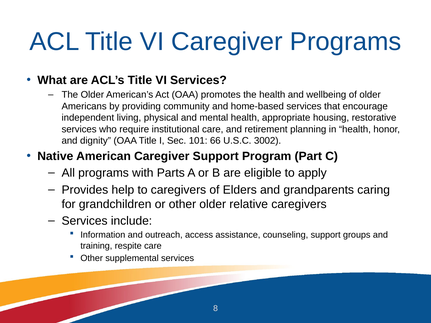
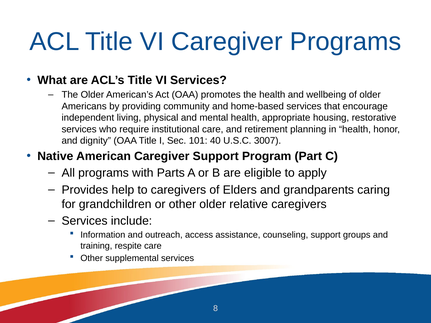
66: 66 -> 40
3002: 3002 -> 3007
